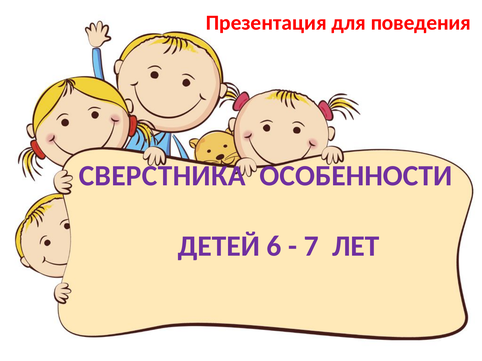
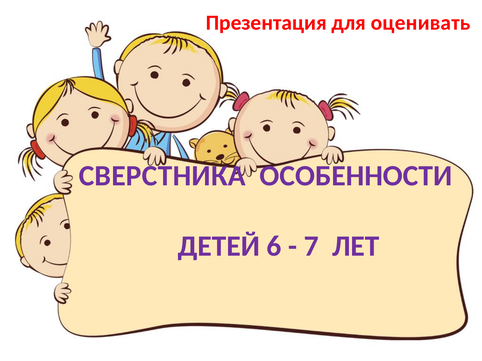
поведения: поведения -> оценивать
